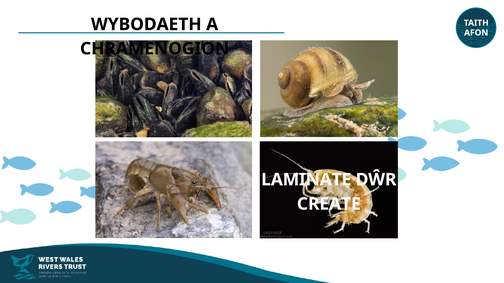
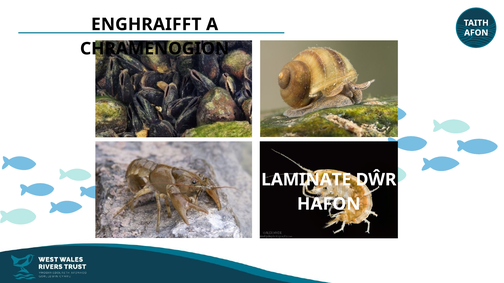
WYBODAETH: WYBODAETH -> ENGHRAIFFT
CREATE: CREATE -> HAFON
